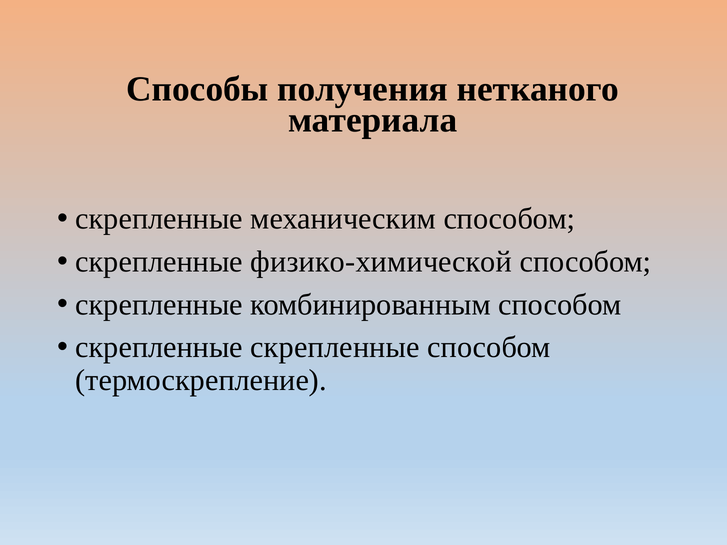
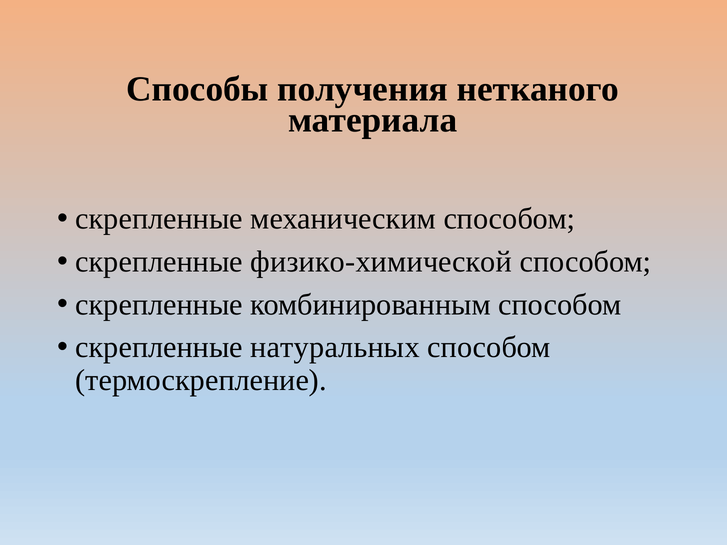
скрепленные скрепленные: скрепленные -> натуральных
